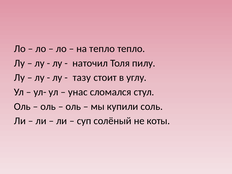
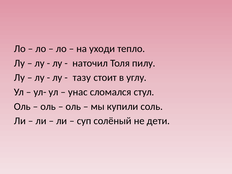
на тепло: тепло -> уходи
коты: коты -> дети
